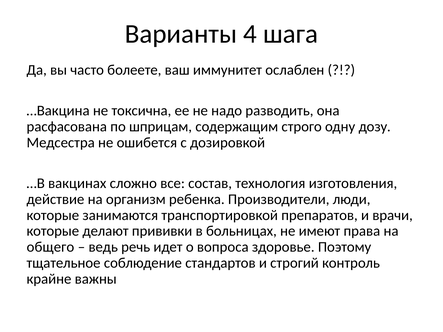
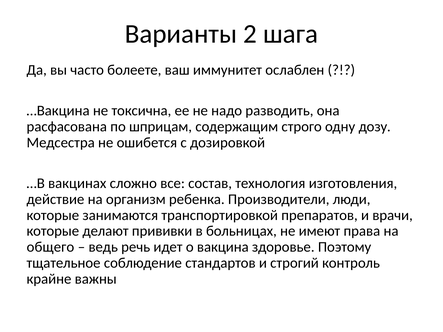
4: 4 -> 2
вопроса: вопроса -> вакцина
